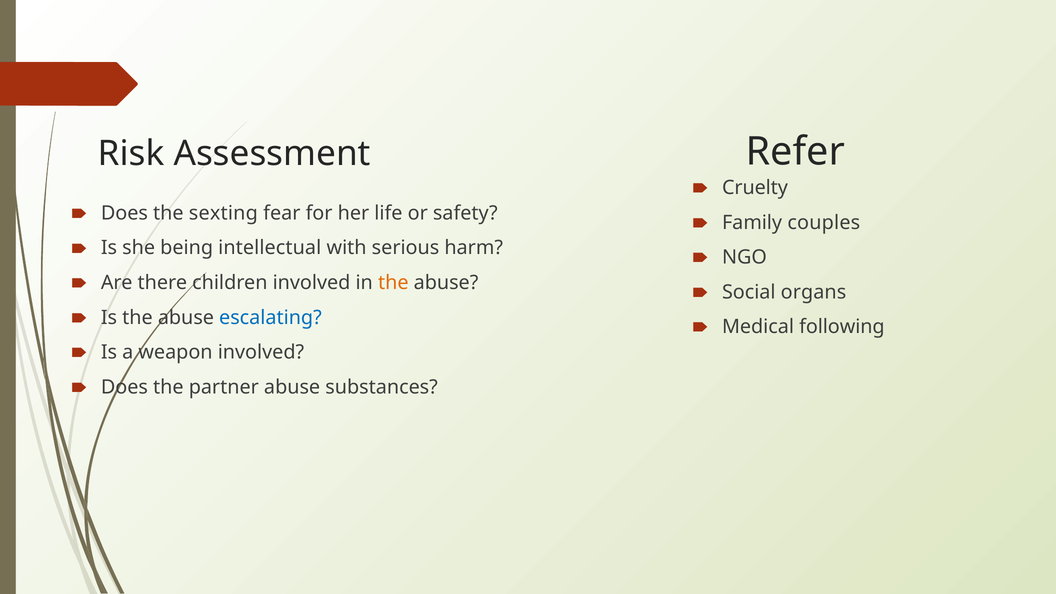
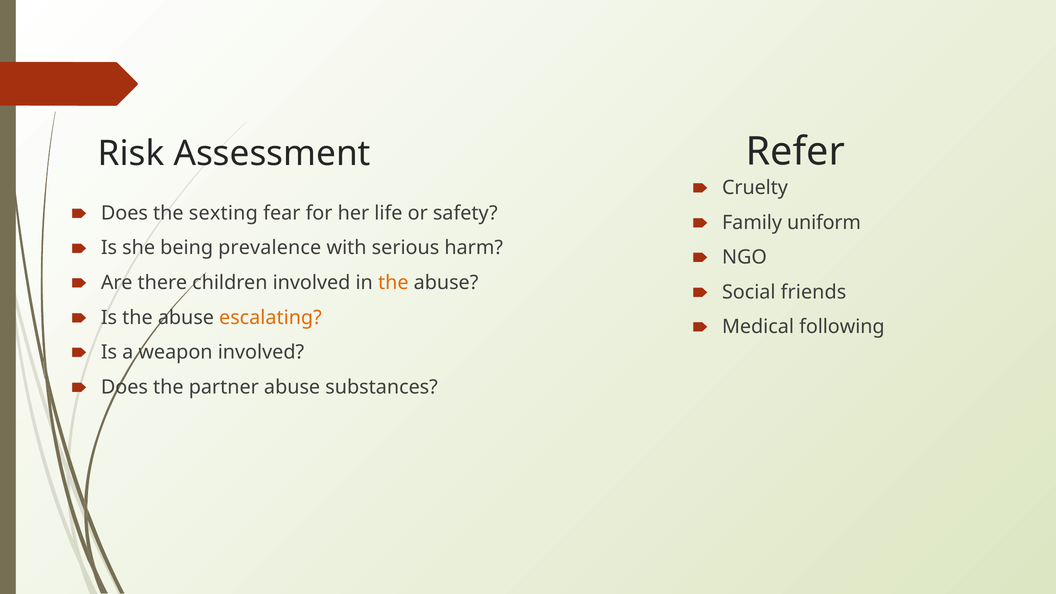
couples: couples -> uniform
intellectual: intellectual -> prevalence
organs: organs -> friends
escalating colour: blue -> orange
